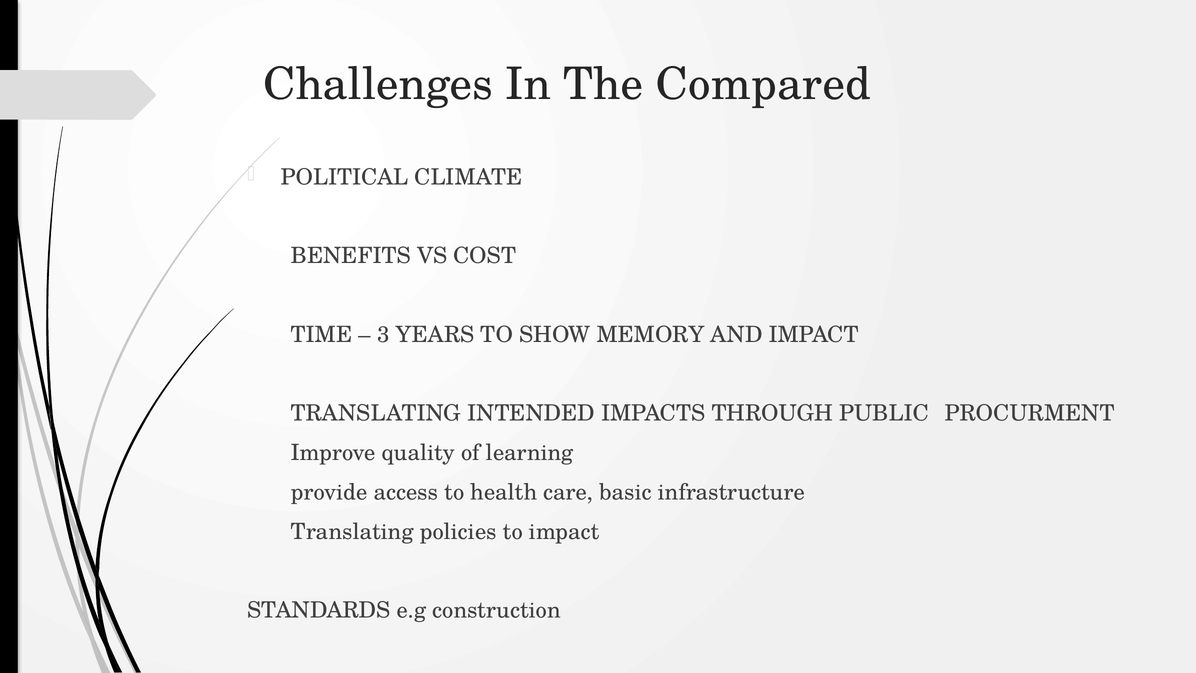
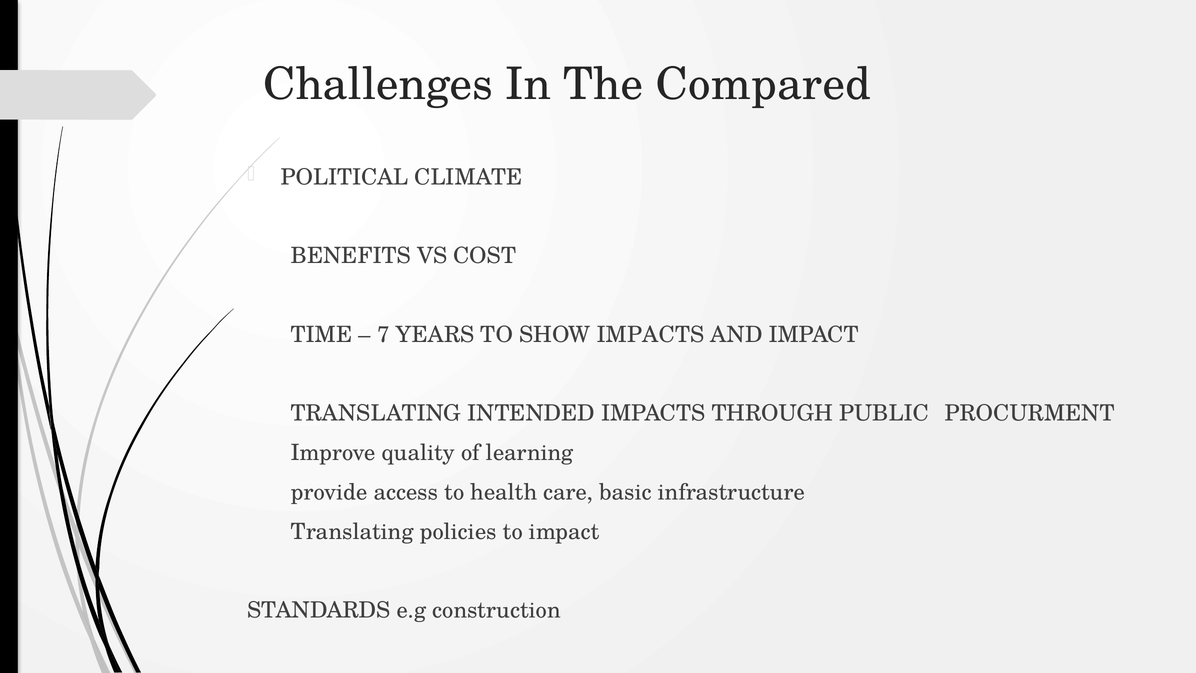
3: 3 -> 7
SHOW MEMORY: MEMORY -> IMPACTS
